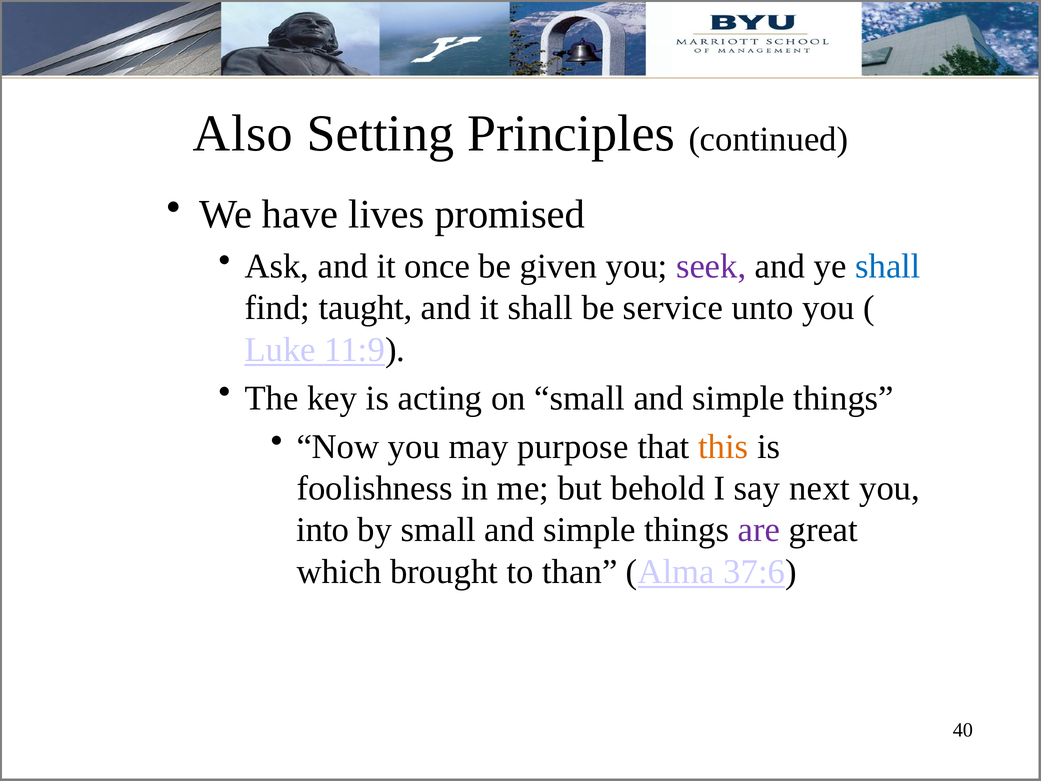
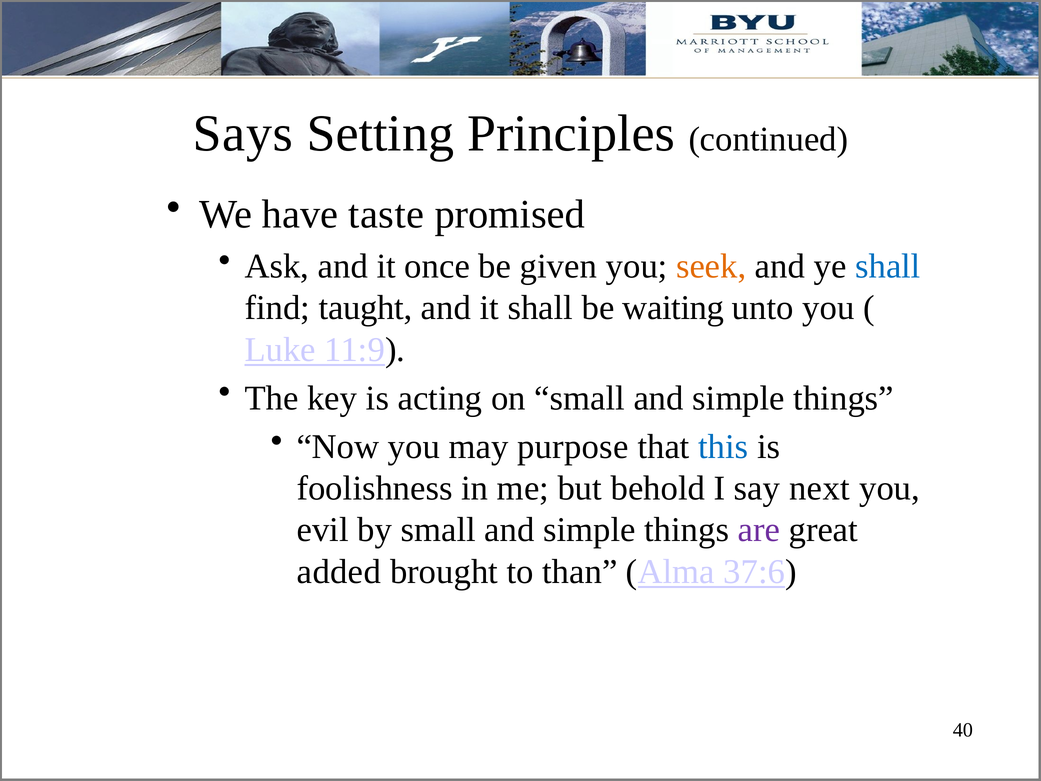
Also: Also -> Says
lives: lives -> taste
seek colour: purple -> orange
service: service -> waiting
this colour: orange -> blue
into: into -> evil
which: which -> added
